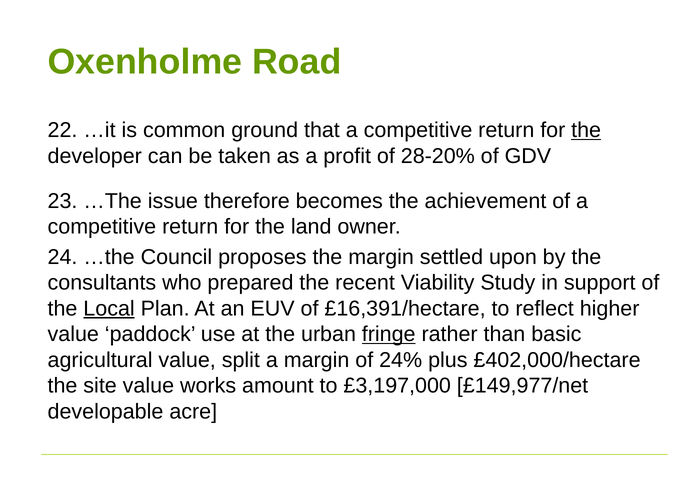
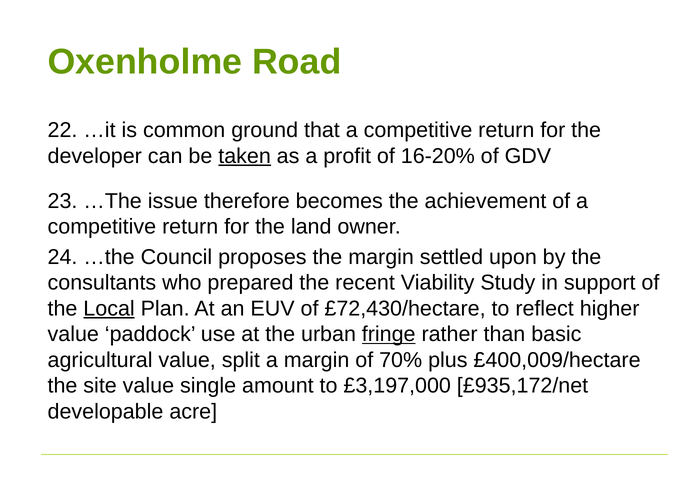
the at (586, 130) underline: present -> none
taken underline: none -> present
28-20%: 28-20% -> 16-20%
£16,391/hectare: £16,391/hectare -> £72,430/hectare
24%: 24% -> 70%
£402,000/hectare: £402,000/hectare -> £400,009/hectare
works: works -> single
£149,977/net: £149,977/net -> £935,172/net
